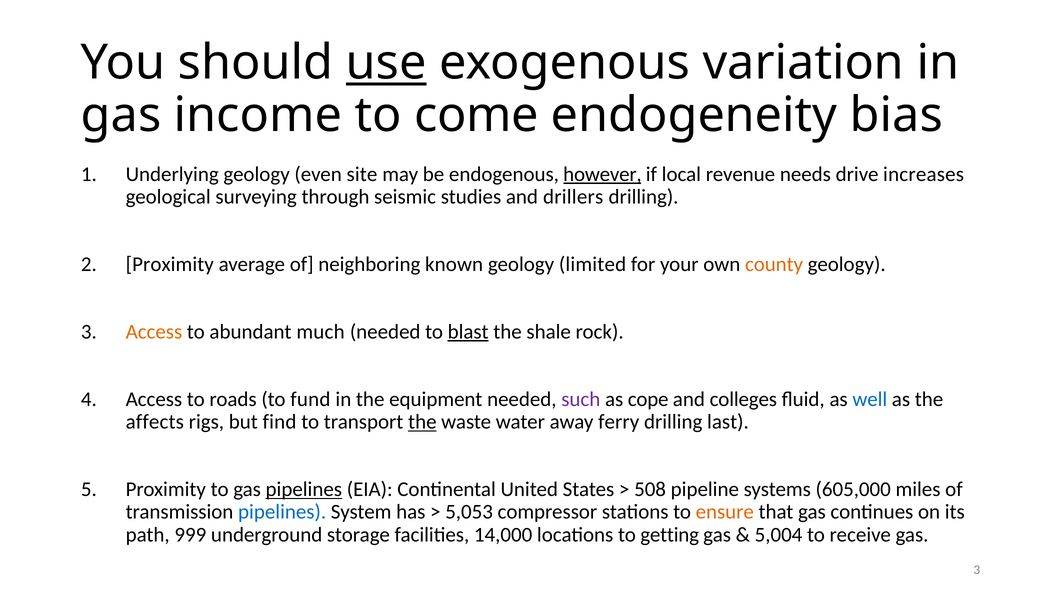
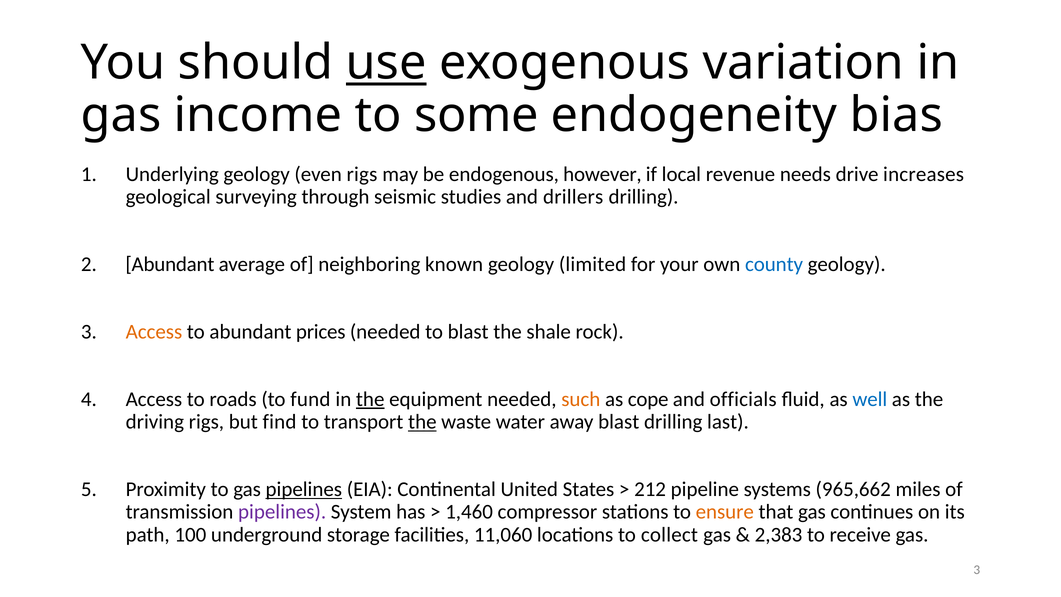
come: come -> some
even site: site -> rigs
however underline: present -> none
Proximity at (170, 264): Proximity -> Abundant
county colour: orange -> blue
much: much -> prices
blast at (468, 332) underline: present -> none
the at (370, 399) underline: none -> present
such colour: purple -> orange
colleges: colleges -> officials
affects: affects -> driving
away ferry: ferry -> blast
508: 508 -> 212
605,000: 605,000 -> 965,662
pipelines at (282, 512) colour: blue -> purple
5,053: 5,053 -> 1,460
999: 999 -> 100
14,000: 14,000 -> 11,060
getting: getting -> collect
5,004: 5,004 -> 2,383
